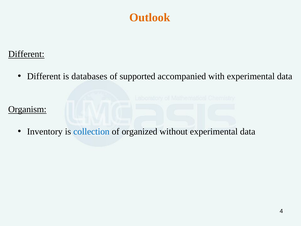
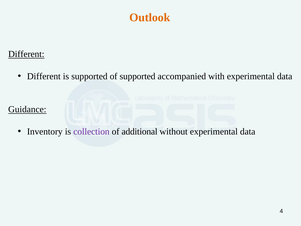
is databases: databases -> supported
Organism: Organism -> Guidance
collection colour: blue -> purple
organized: organized -> additional
